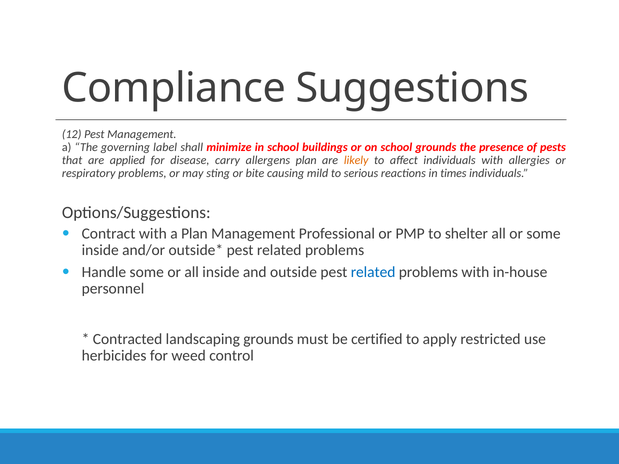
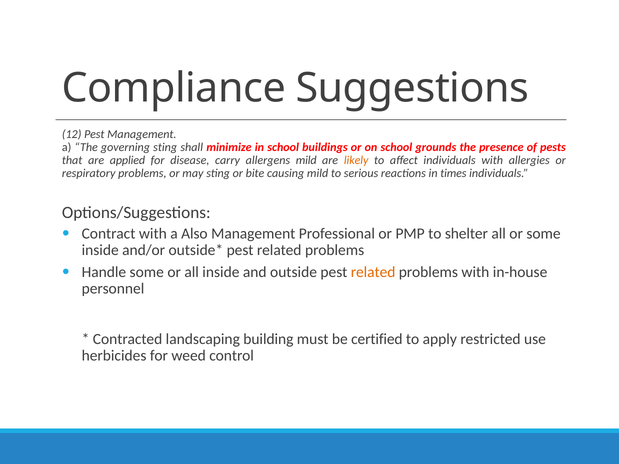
governing label: label -> sting
allergens plan: plan -> mild
a Plan: Plan -> Also
related at (373, 272) colour: blue -> orange
landscaping grounds: grounds -> building
